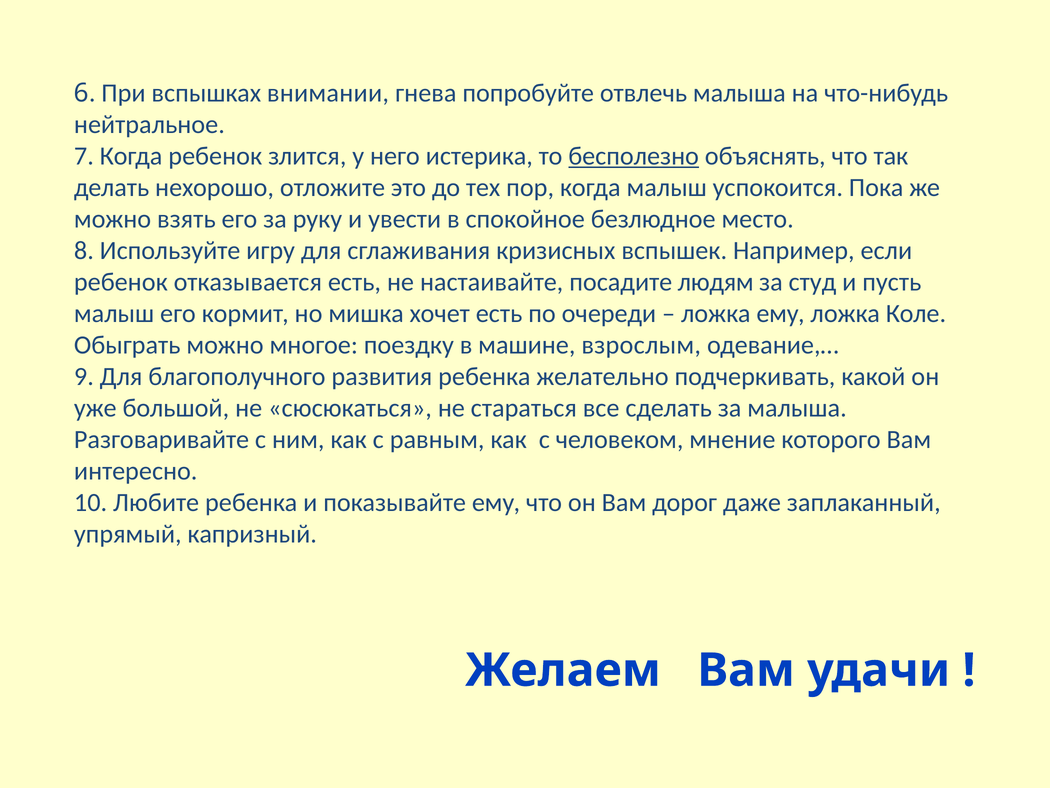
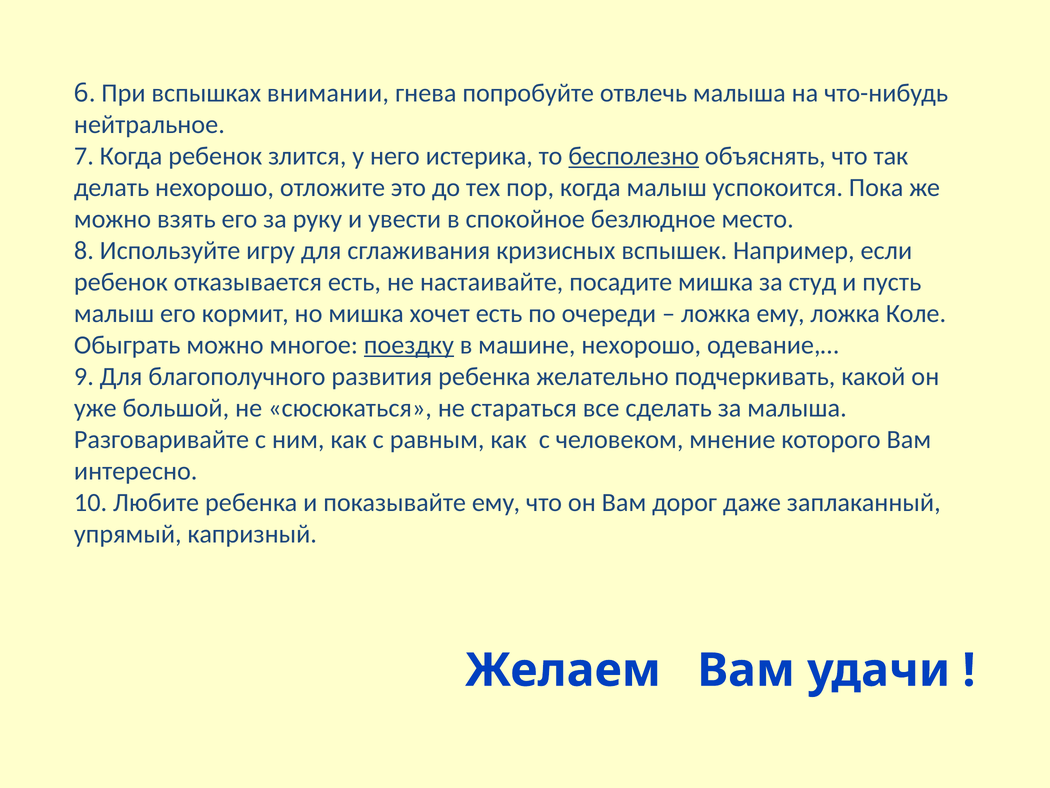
посадите людям: людям -> мишка
поездку underline: none -> present
машине взрослым: взрослым -> нехорошо
